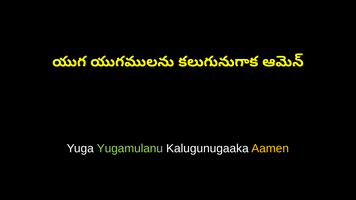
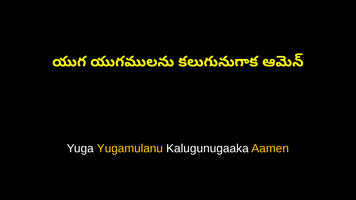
Yugamulanu colour: light green -> yellow
